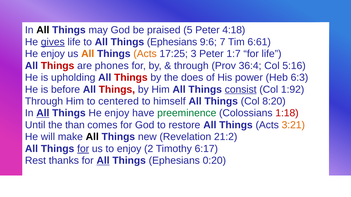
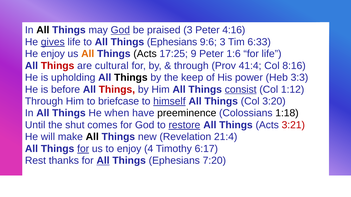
God at (120, 30) underline: none -> present
praised 5: 5 -> 3
4:18: 4:18 -> 4:16
9:6 7: 7 -> 3
6:61: 6:61 -> 6:33
Acts at (145, 54) colour: orange -> black
3: 3 -> 9
1:7: 1:7 -> 1:6
phones: phones -> cultural
36:4: 36:4 -> 41:4
5:16: 5:16 -> 8:16
Things at (131, 78) colour: red -> black
does: does -> keep
6:3: 6:3 -> 3:3
1:92: 1:92 -> 1:12
centered: centered -> briefcase
himself underline: none -> present
8:20: 8:20 -> 3:20
All at (43, 113) underline: present -> none
Things He enjoy: enjoy -> when
preeminence colour: green -> black
1:18 colour: red -> black
than: than -> shut
restore underline: none -> present
3:21 colour: orange -> red
21:2: 21:2 -> 21:4
2: 2 -> 4
0:20: 0:20 -> 7:20
